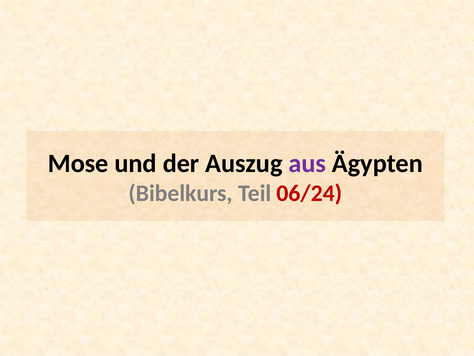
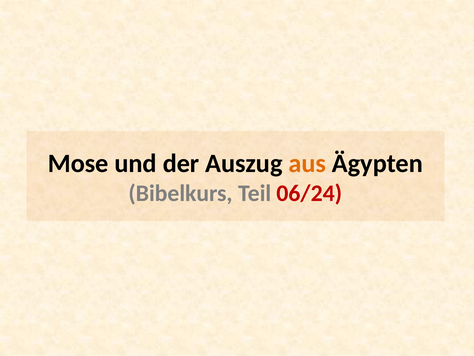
aus colour: purple -> orange
